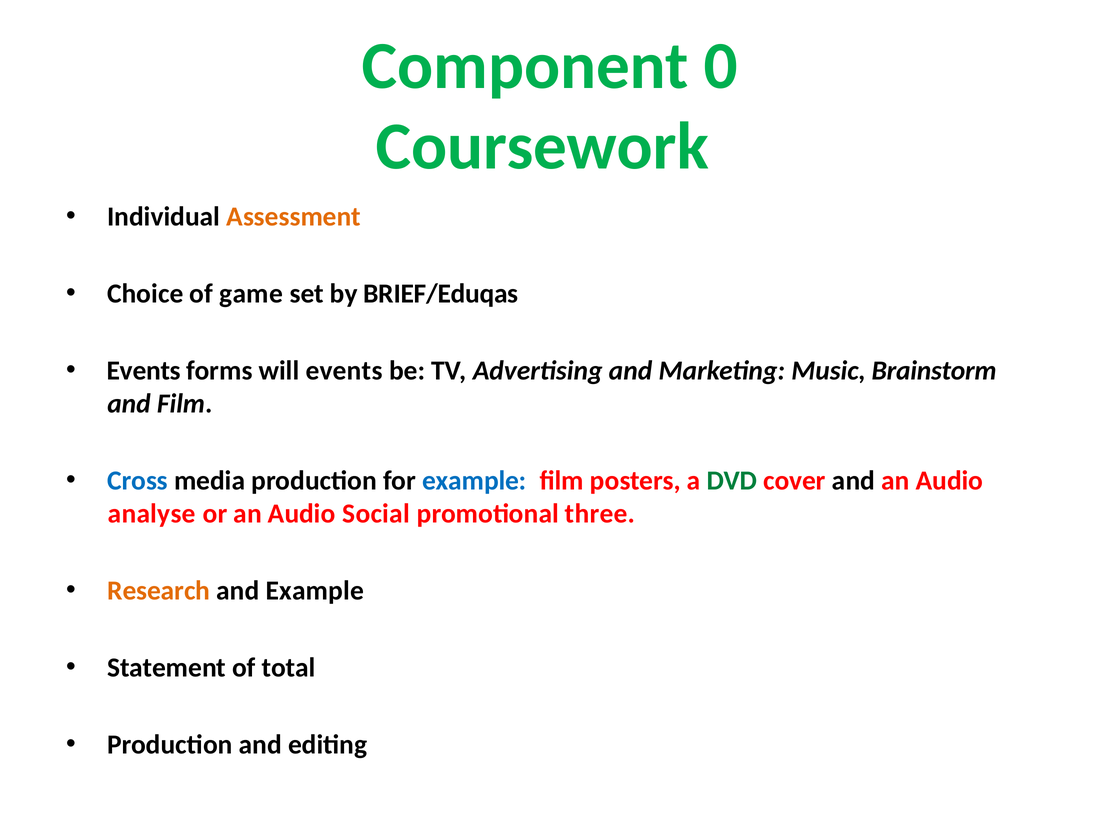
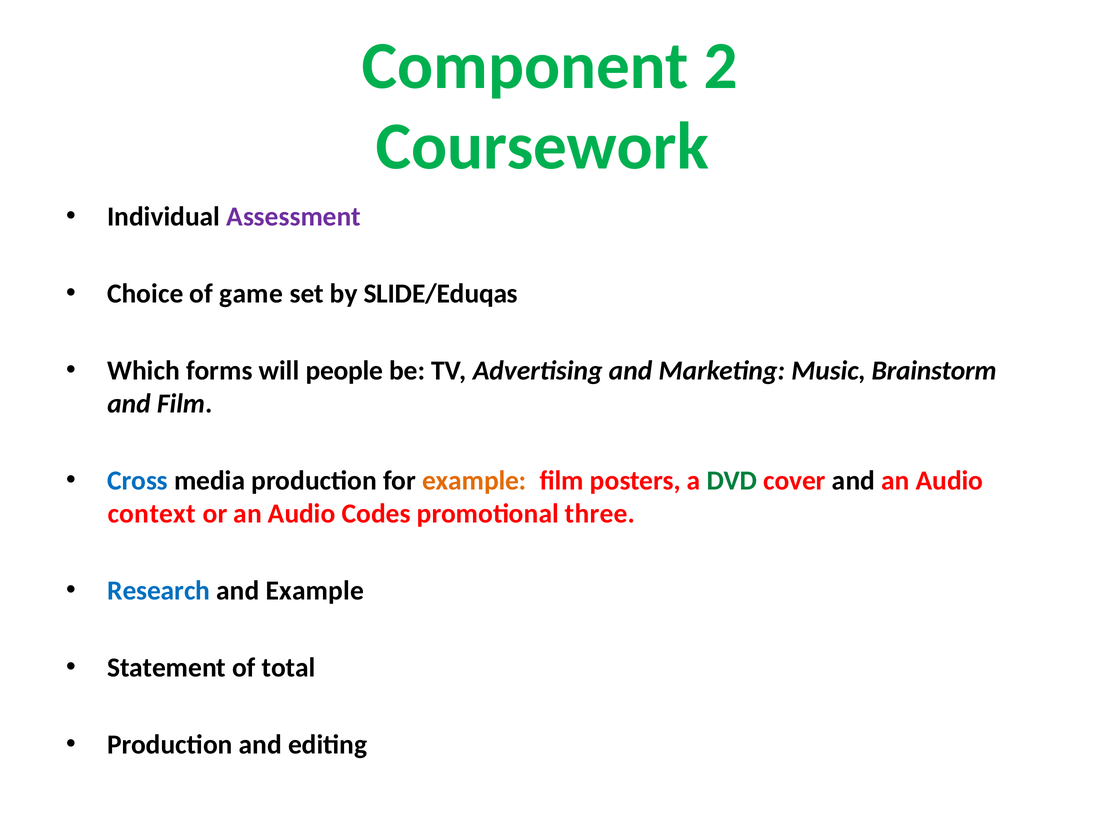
0: 0 -> 2
Assessment colour: orange -> purple
BRIEF/Eduqas: BRIEF/Eduqas -> SLIDE/Eduqas
Events at (144, 370): Events -> Which
will events: events -> people
example at (474, 480) colour: blue -> orange
analyse: analyse -> context
Social: Social -> Codes
Research colour: orange -> blue
